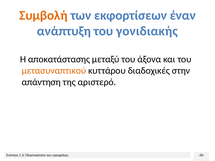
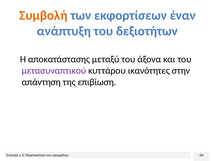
γονιδιακής: γονιδιακής -> δεξιοτήτων
μετασυναπτικού colour: orange -> purple
διαδοχικές: διαδοχικές -> ικανότητες
αριστερό: αριστερό -> επιβίωση
